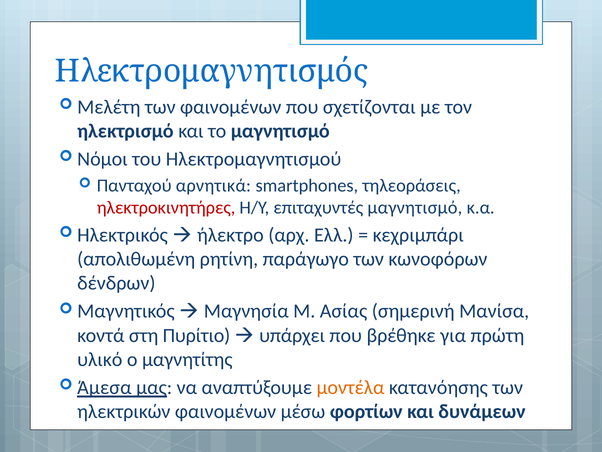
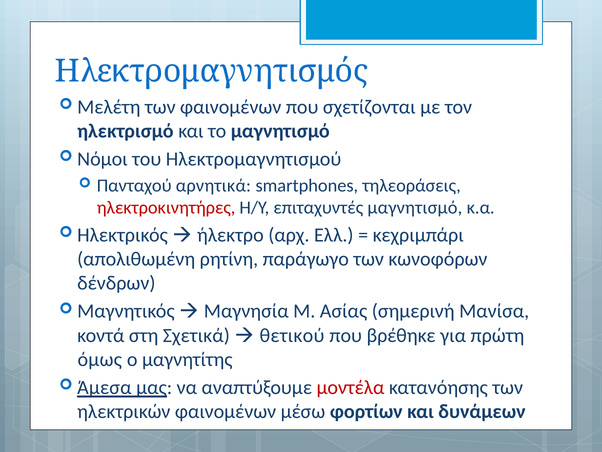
Πυρίτιο: Πυρίτιο -> Σχετικά
υπάρχει: υπάρχει -> θετικού
υλικό: υλικό -> όμως
μοντέλα colour: orange -> red
